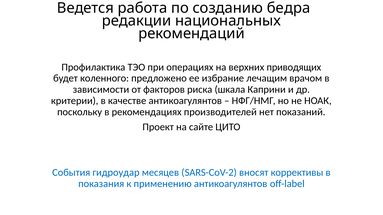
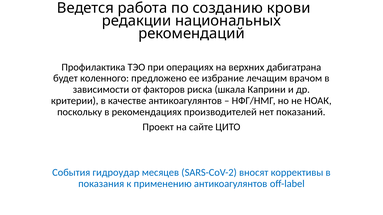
бедра: бедра -> крови
приводящих: приводящих -> дабигатрана
